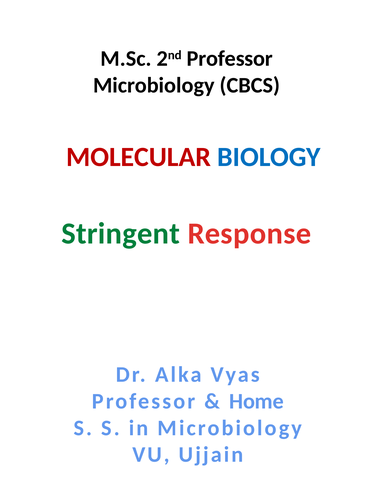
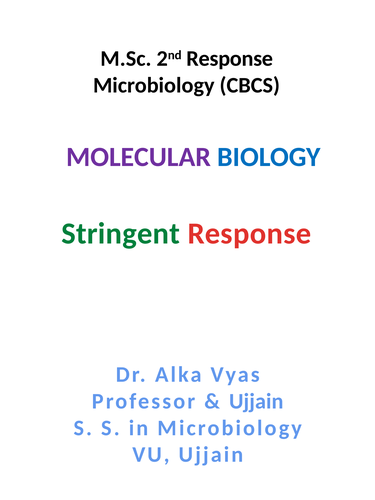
2nd Professor: Professor -> Response
MOLECULAR colour: red -> purple
Home at (256, 401): Home -> Ujjain
